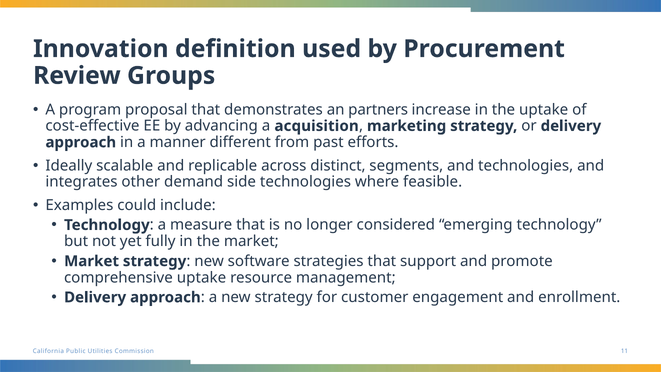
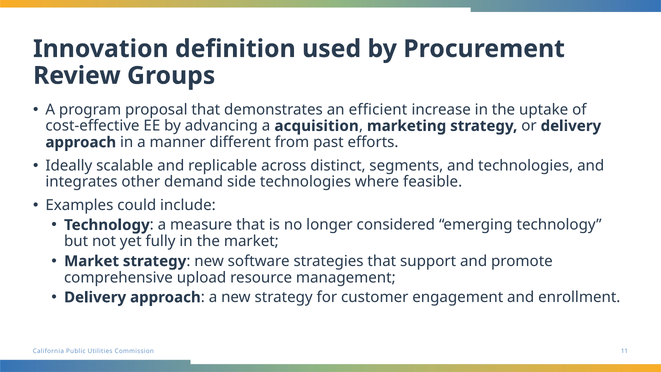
partners: partners -> efficient
comprehensive uptake: uptake -> upload
